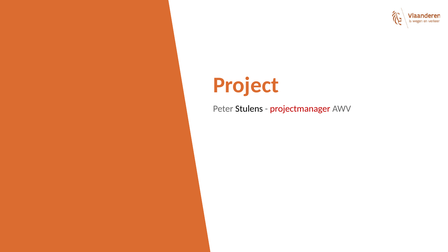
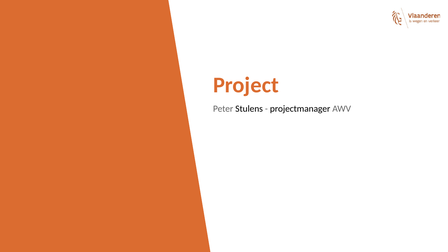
projectmanager colour: red -> black
